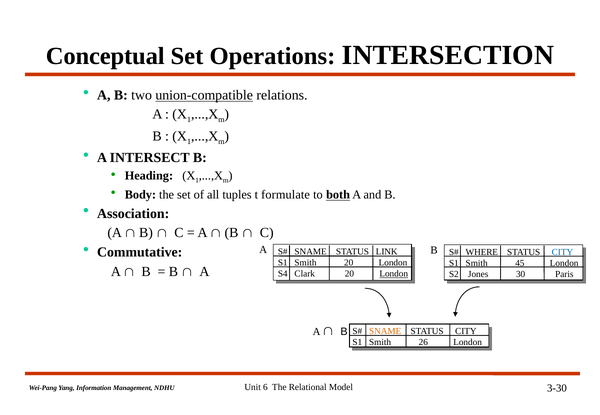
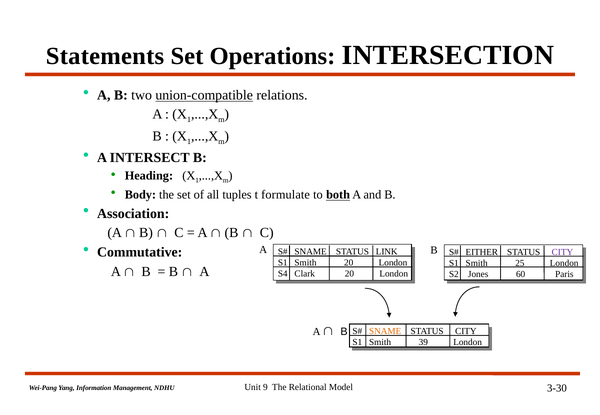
Conceptual: Conceptual -> Statements
WHERE: WHERE -> EITHER
CITY at (562, 252) colour: blue -> purple
45: 45 -> 25
London at (394, 274) underline: present -> none
30: 30 -> 60
26: 26 -> 39
6: 6 -> 9
